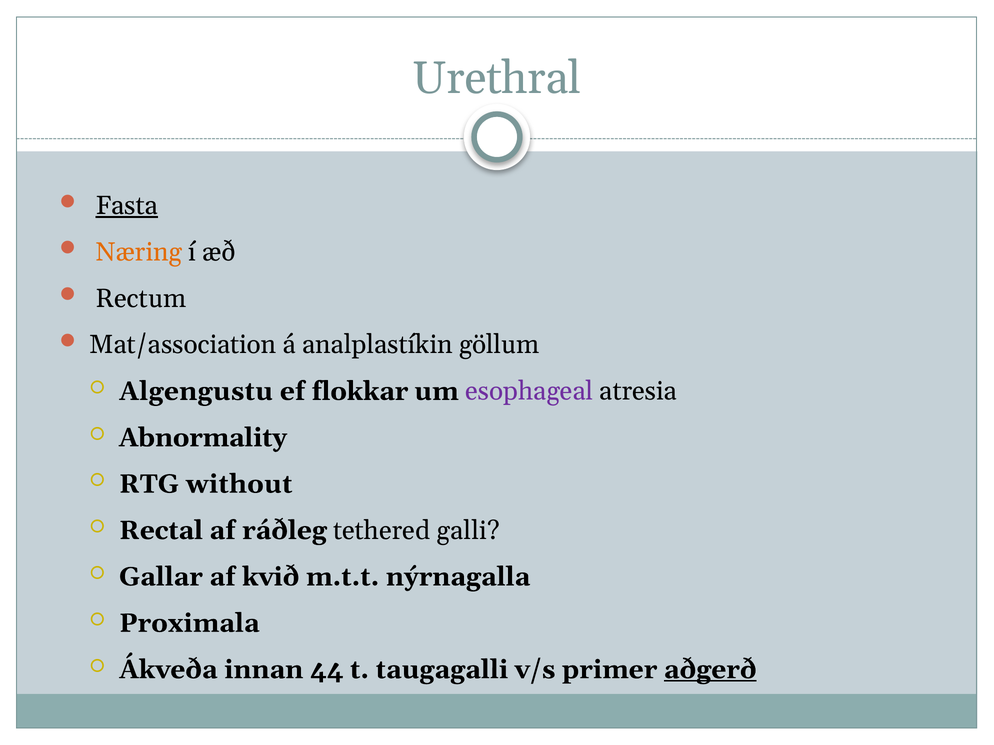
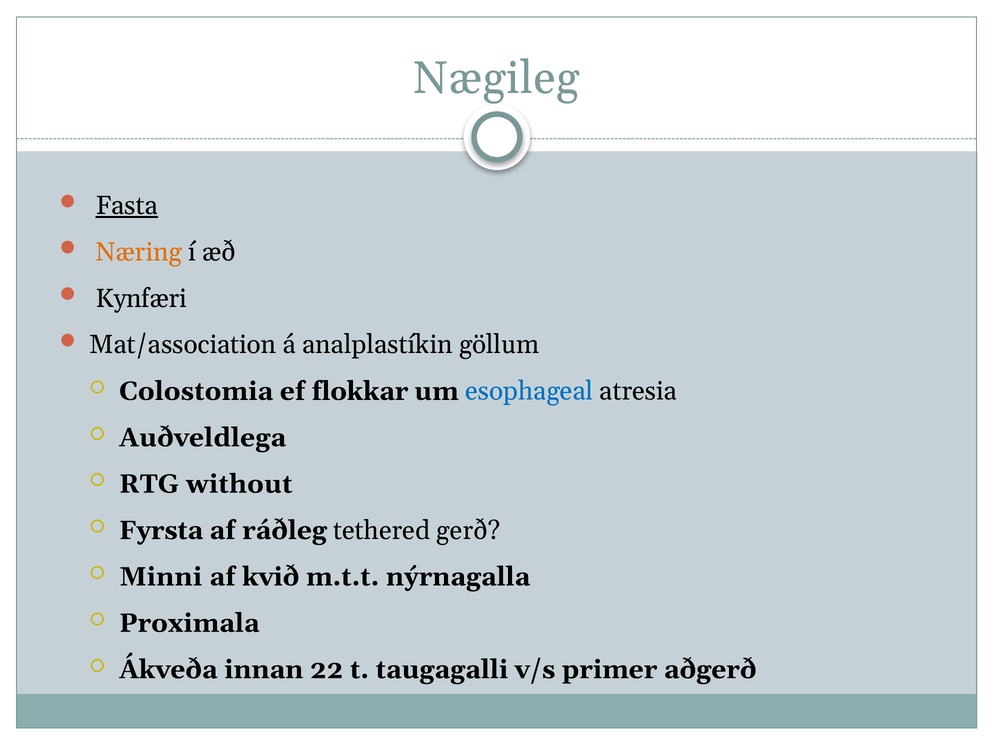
Urethral: Urethral -> Nægileg
Rectum: Rectum -> Kynfæri
Algengustu: Algengustu -> Colostomia
esophageal colour: purple -> blue
Abnormality: Abnormality -> Auðveldlega
Rectal: Rectal -> Fyrsta
galli: galli -> gerð
Gallar: Gallar -> Minni
44: 44 -> 22
aðgerð underline: present -> none
